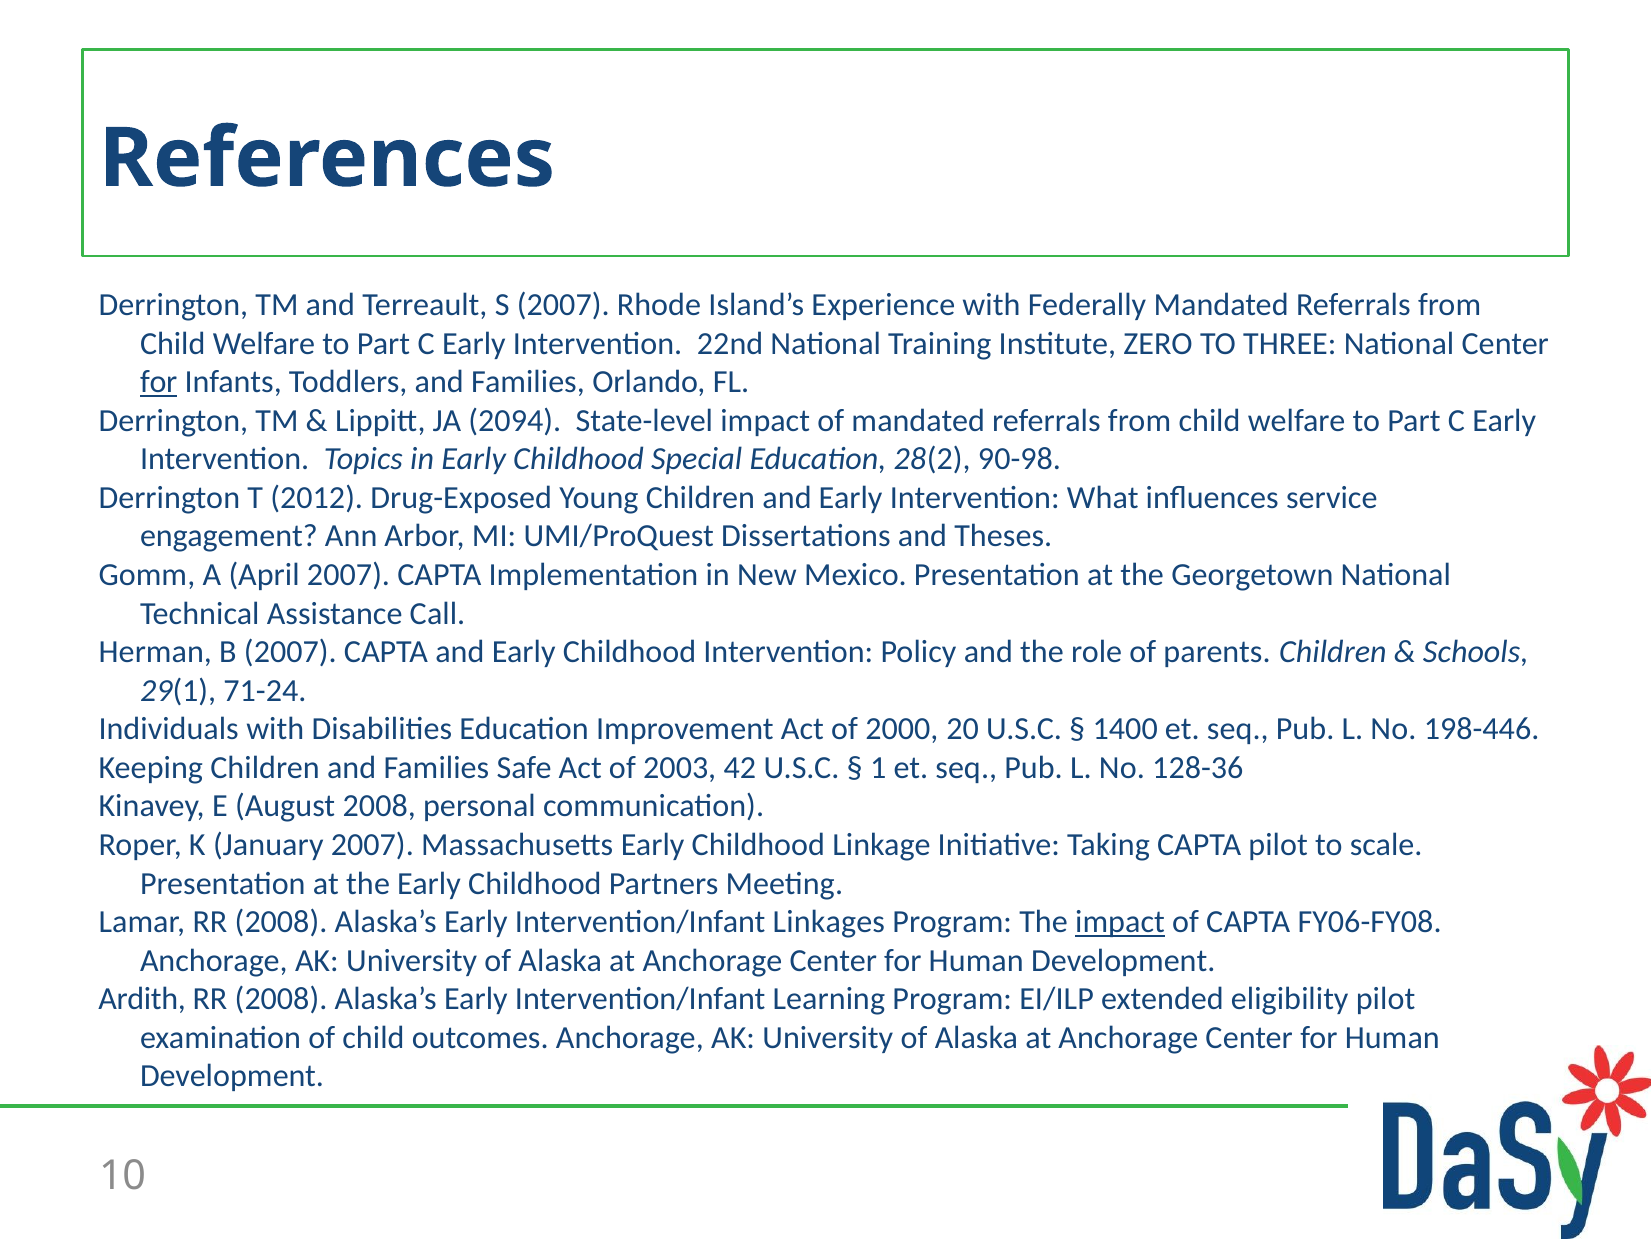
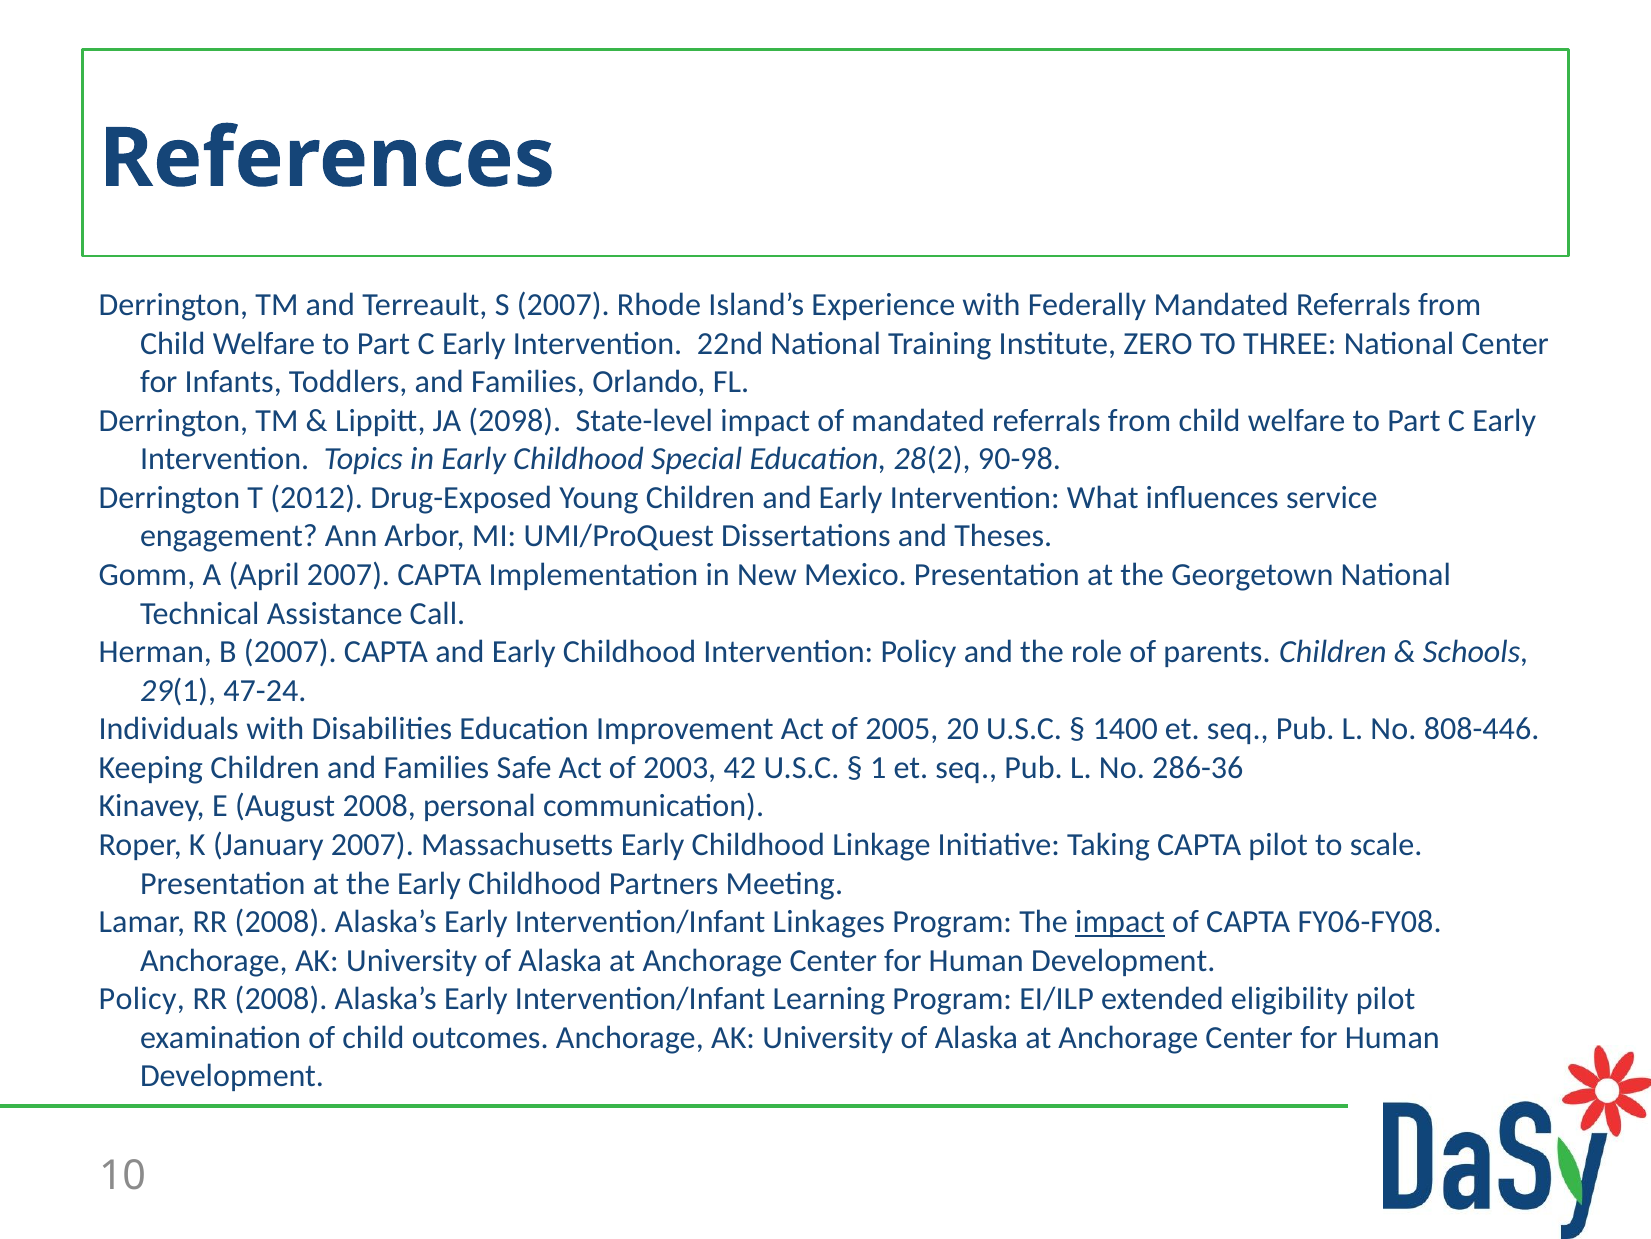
for at (159, 382) underline: present -> none
2094: 2094 -> 2098
71-24: 71-24 -> 47-24
2000: 2000 -> 2005
198-446: 198-446 -> 808-446
128-36: 128-36 -> 286-36
Ardith at (142, 999): Ardith -> Policy
